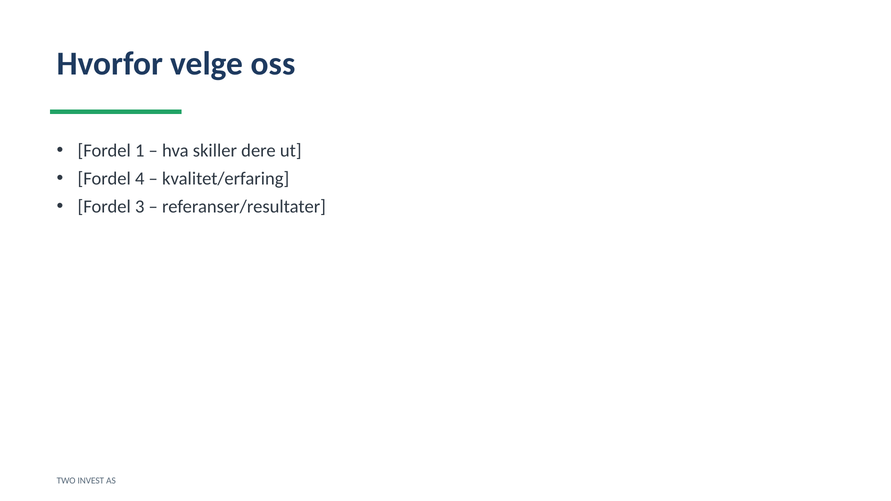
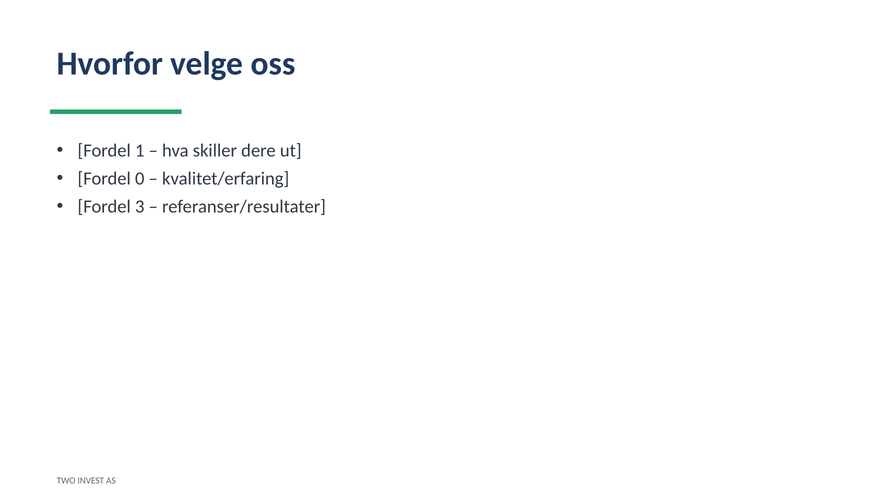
4: 4 -> 0
